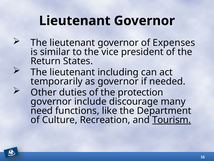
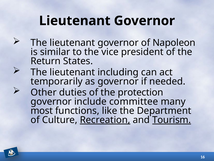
Expenses: Expenses -> Napoleon
discourage: discourage -> committee
need: need -> most
Recreation underline: none -> present
